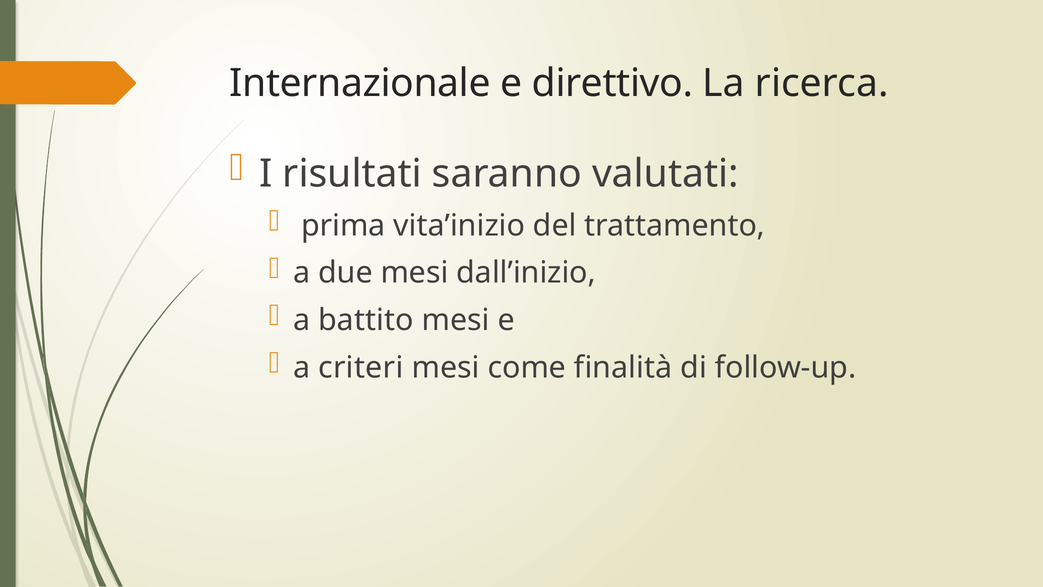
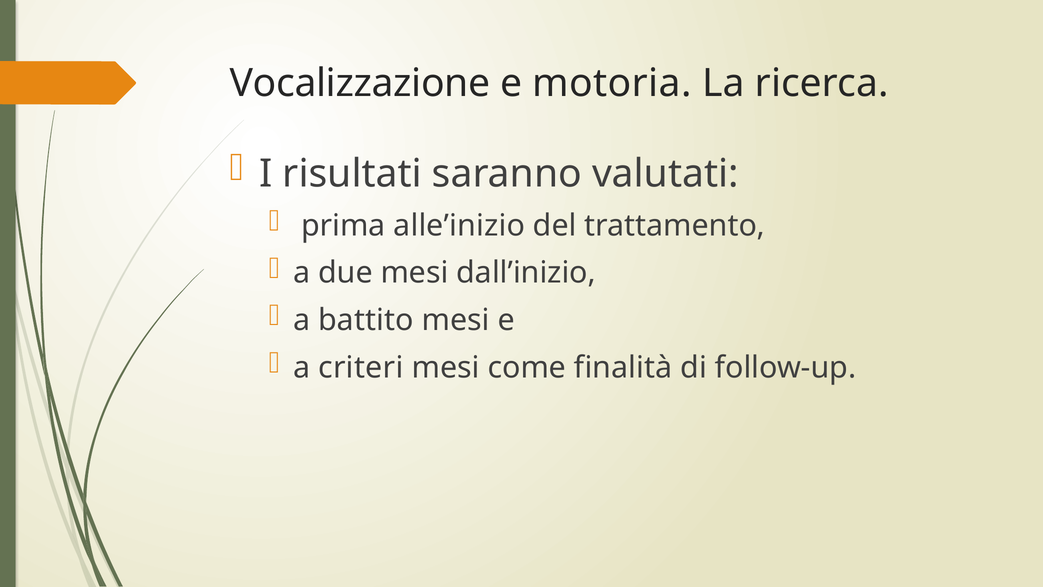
Internazionale: Internazionale -> Vocalizzazione
direttivo: direttivo -> motoria
vita’inizio: vita’inizio -> alle’inizio
